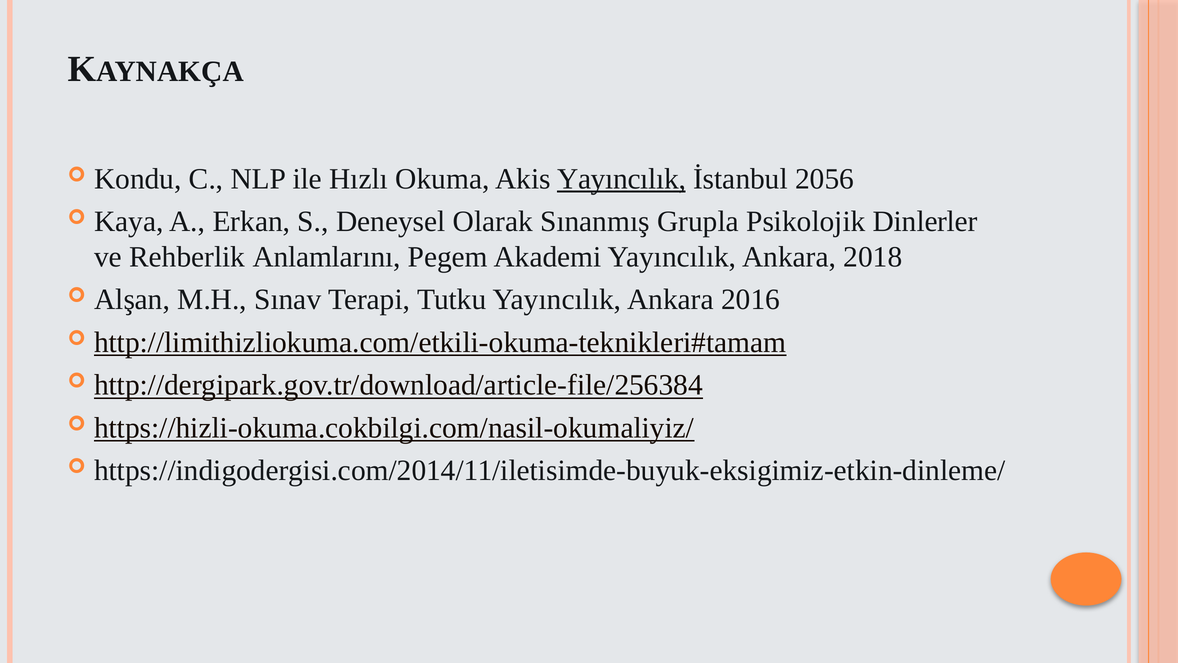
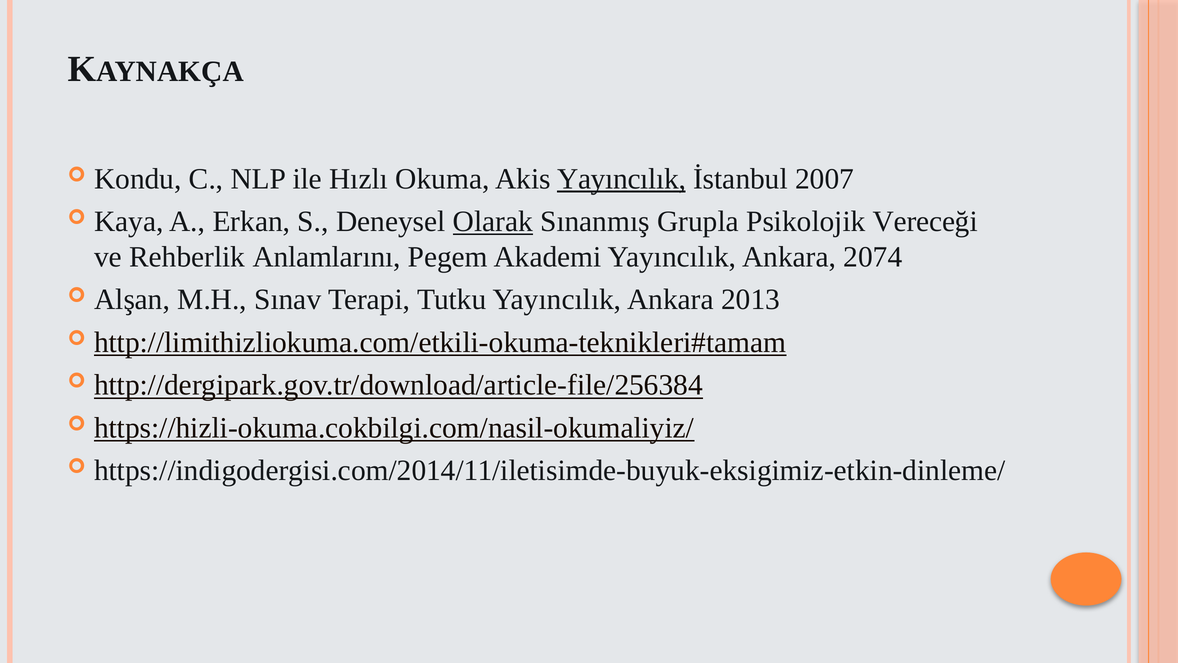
2056: 2056 -> 2007
Olarak underline: none -> present
Dinlerler: Dinlerler -> Vereceği
2018: 2018 -> 2074
2016: 2016 -> 2013
